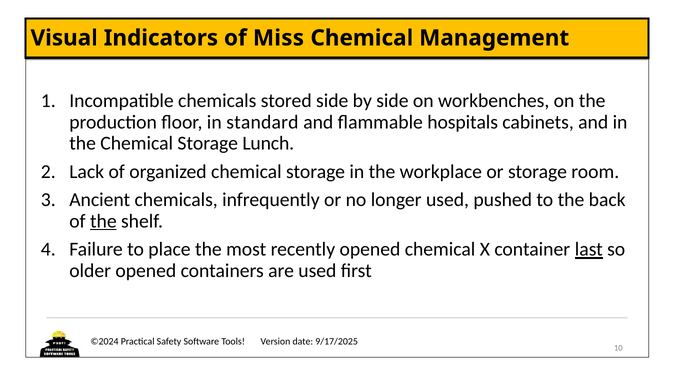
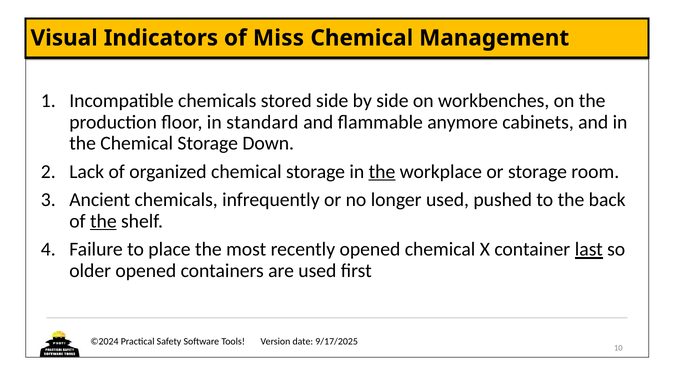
hospitals: hospitals -> anymore
Lunch: Lunch -> Down
the at (382, 172) underline: none -> present
